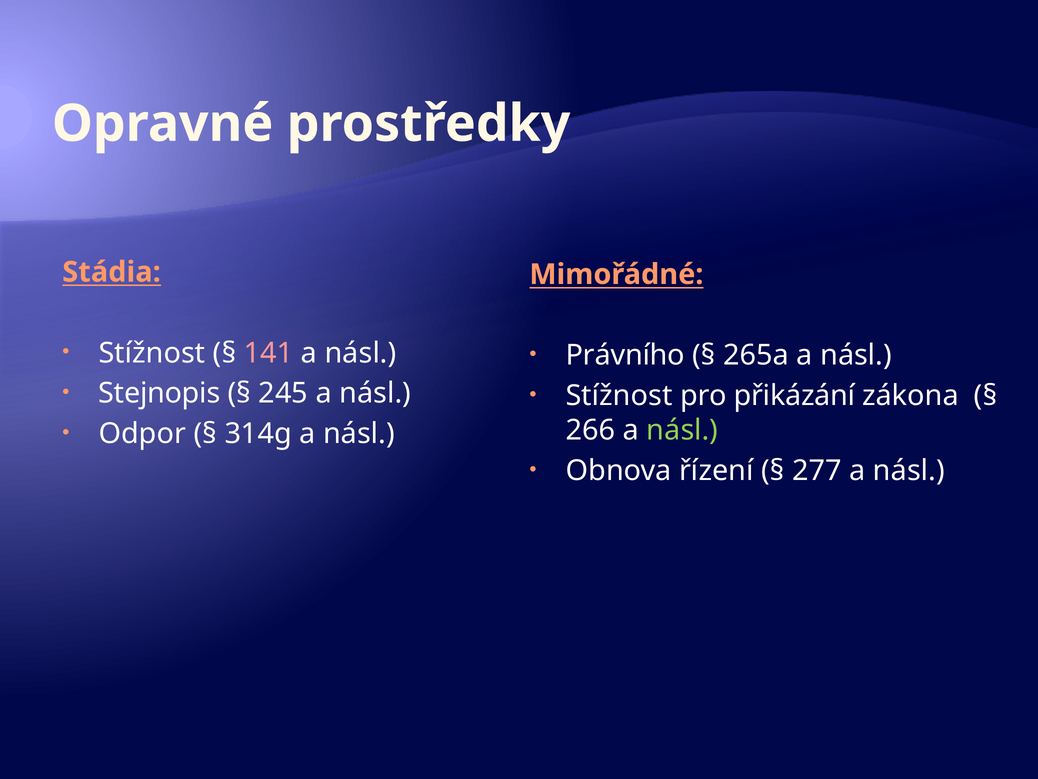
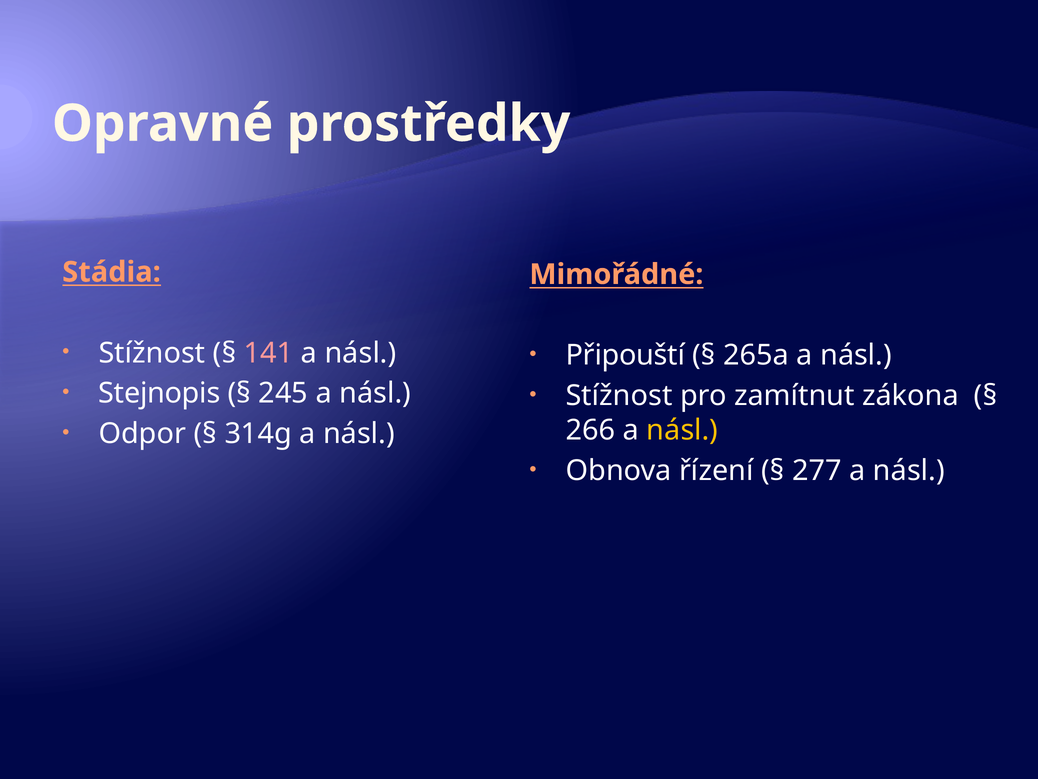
Právního: Právního -> Připouští
přikázání: přikázání -> zamítnut
násl at (682, 430) colour: light green -> yellow
